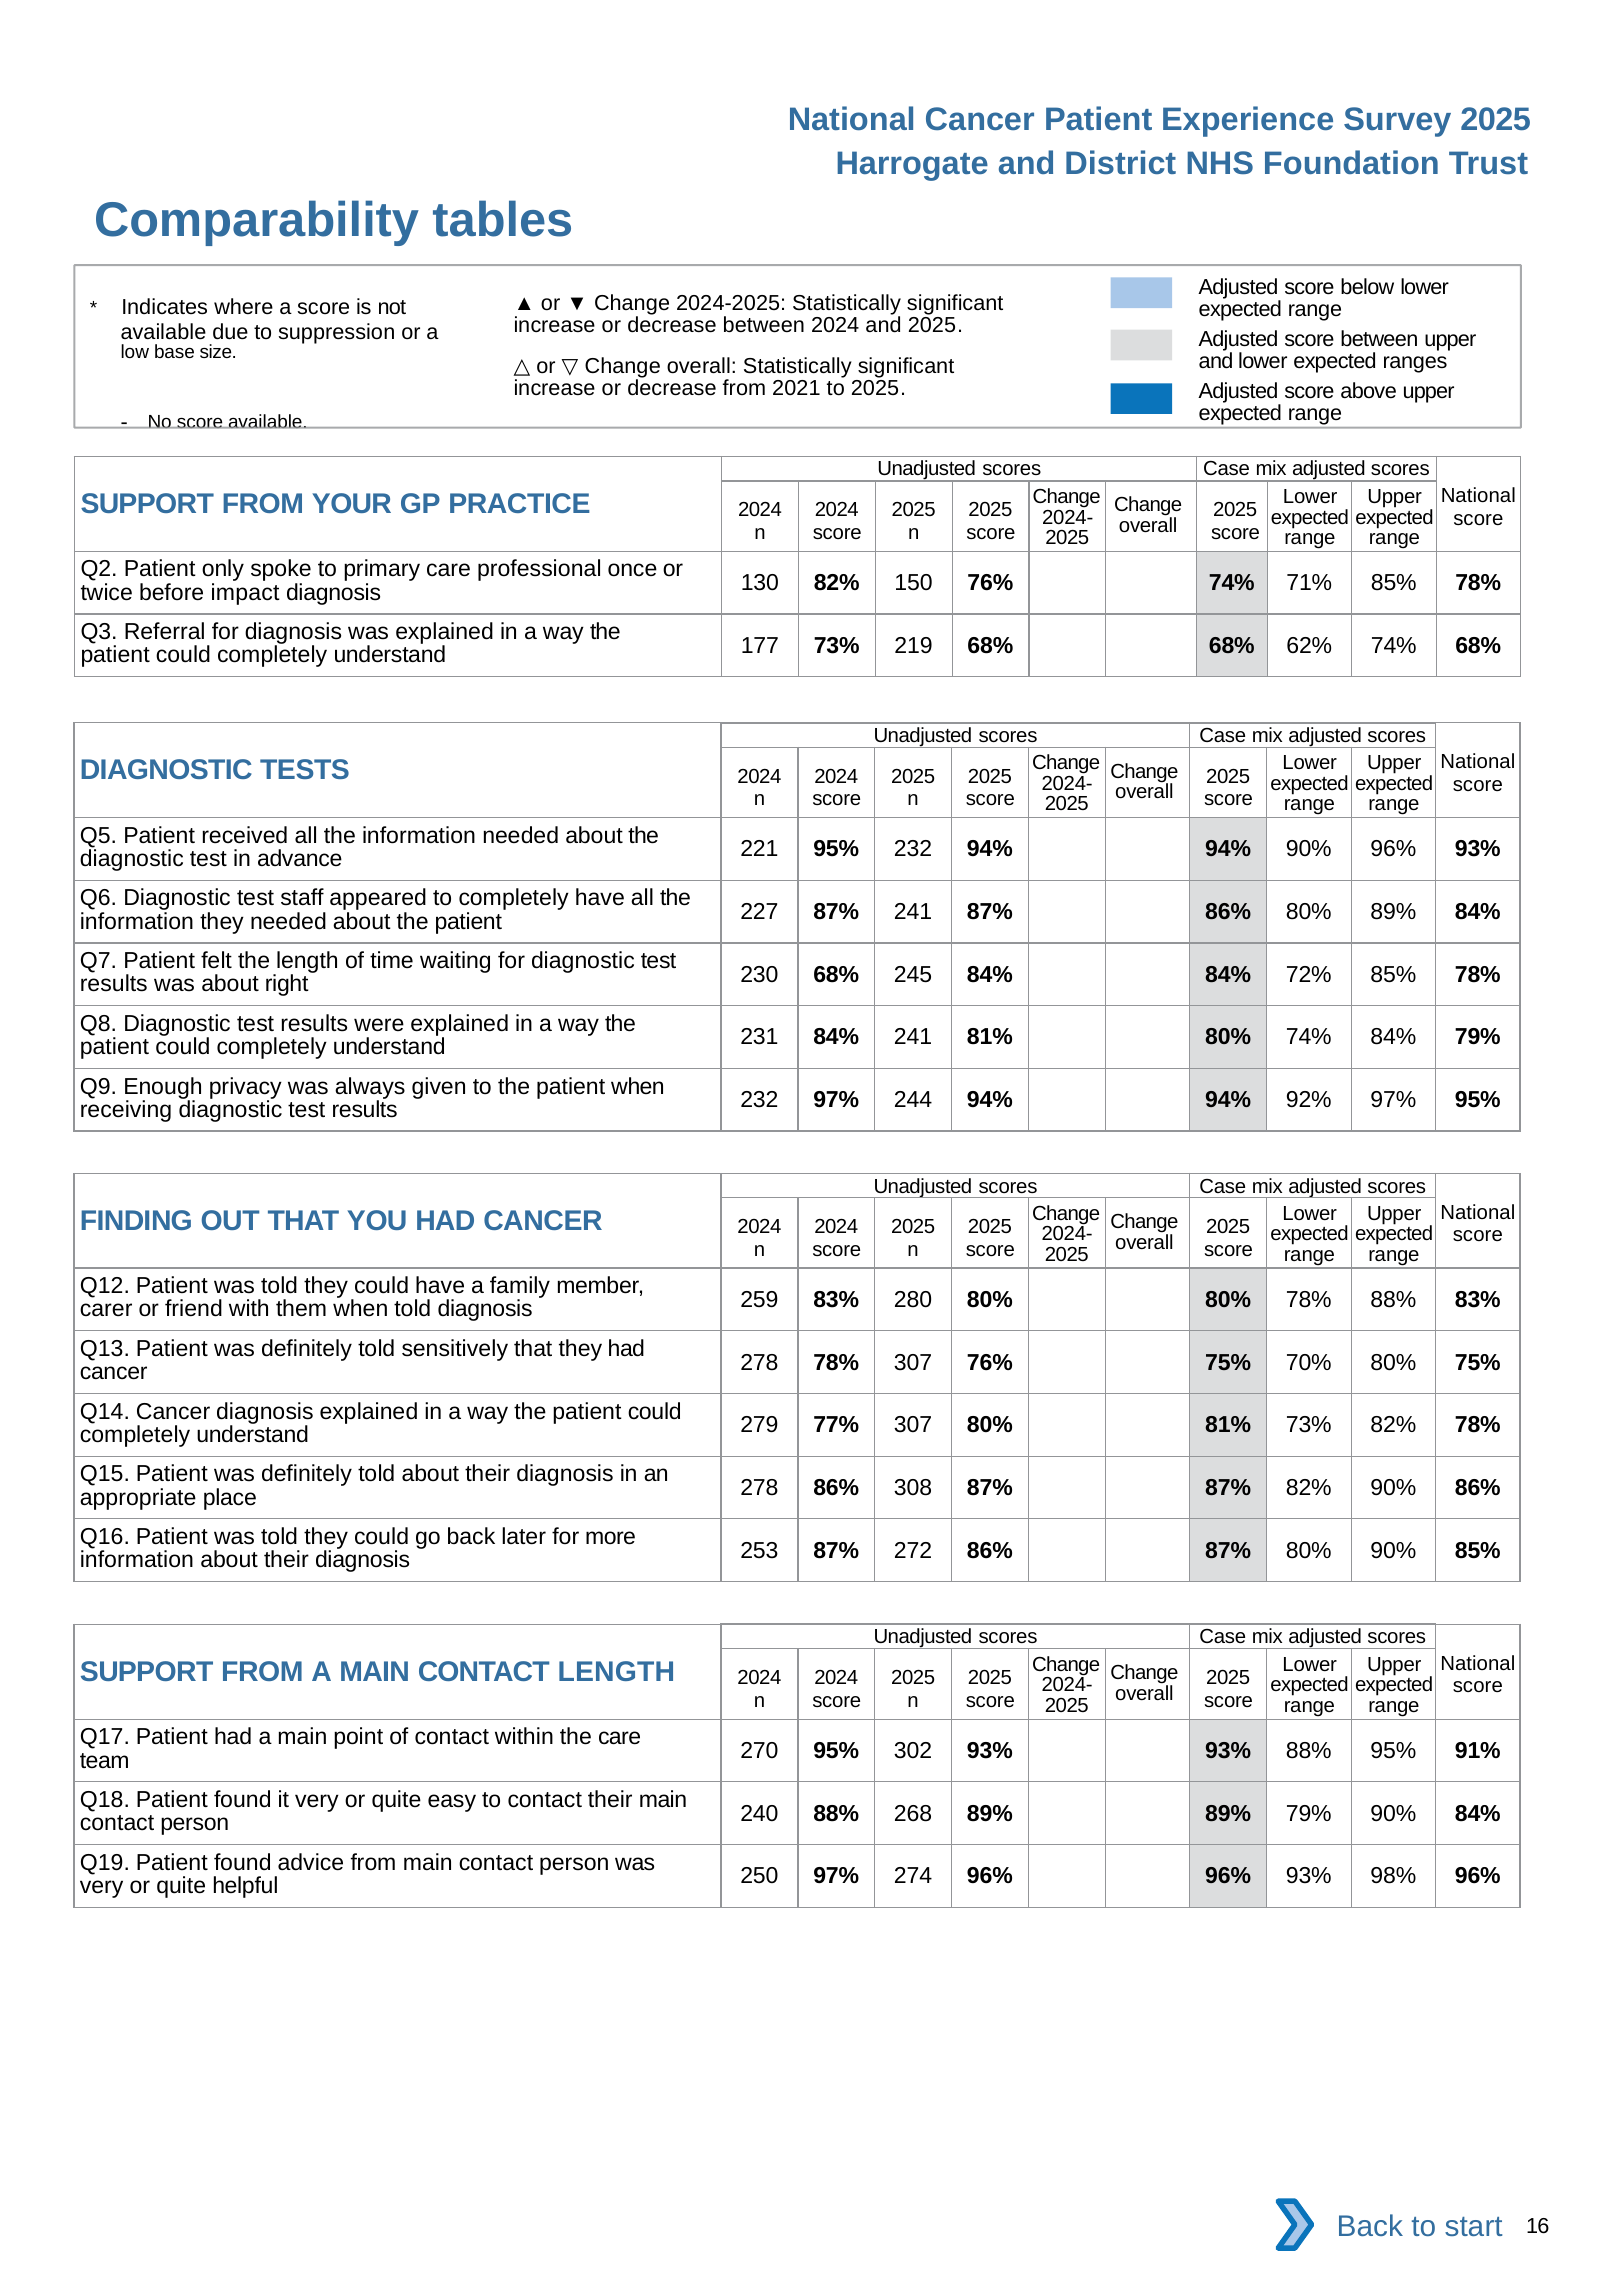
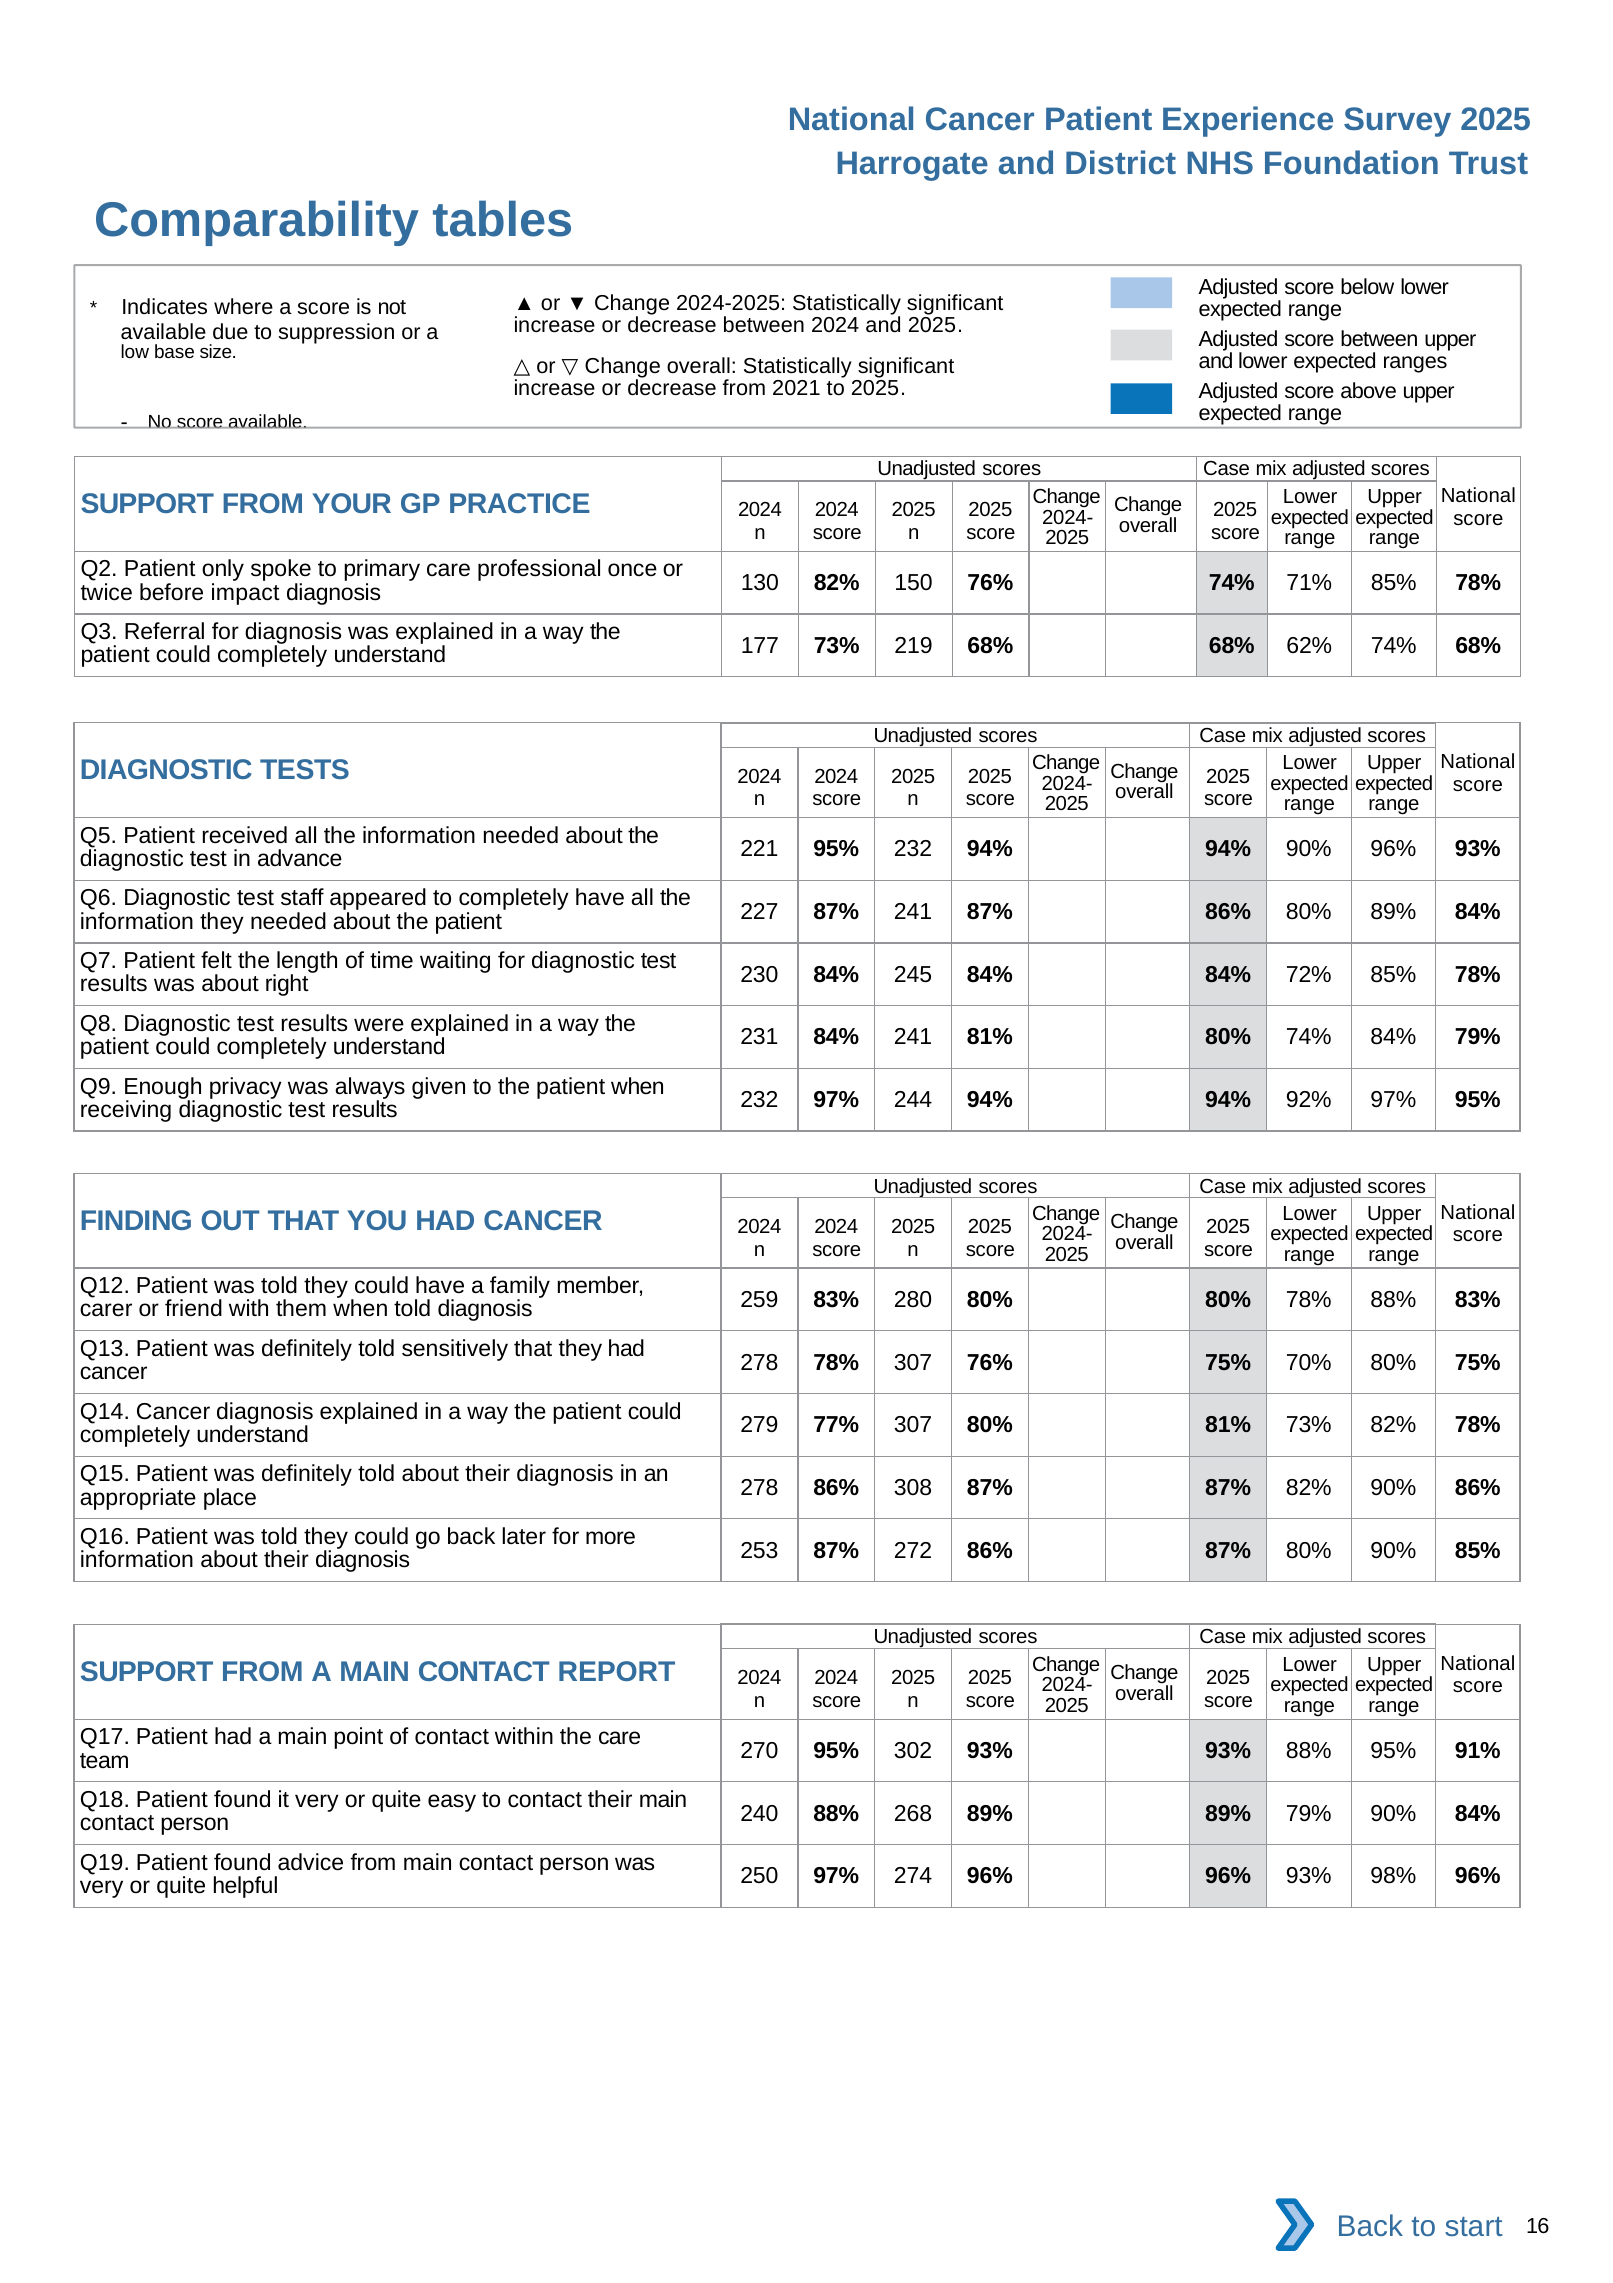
230 68%: 68% -> 84%
CONTACT LENGTH: LENGTH -> REPORT
